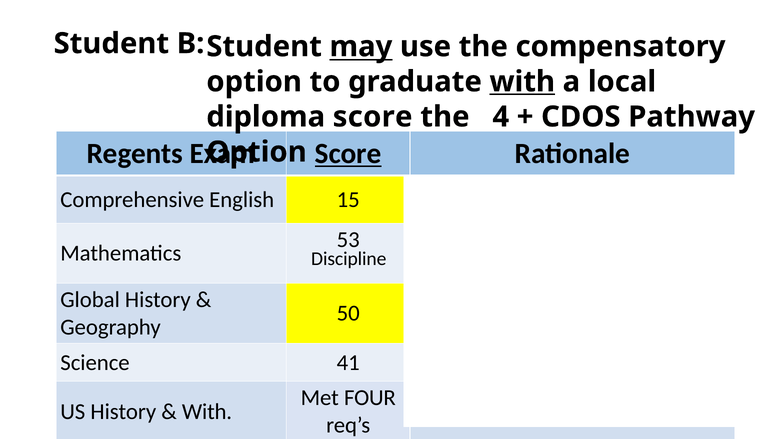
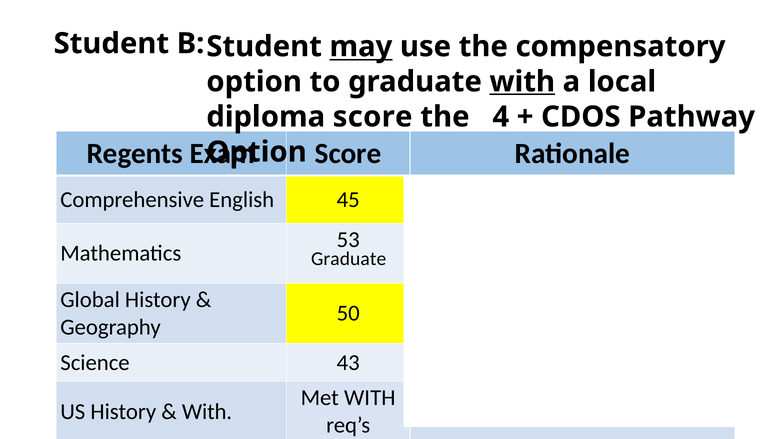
Score at (348, 154) underline: present -> none
15: 15 -> 45
Discipline at (349, 259): Discipline -> Graduate
41: 41 -> 43
Met FOUR: FOUR -> WITH
